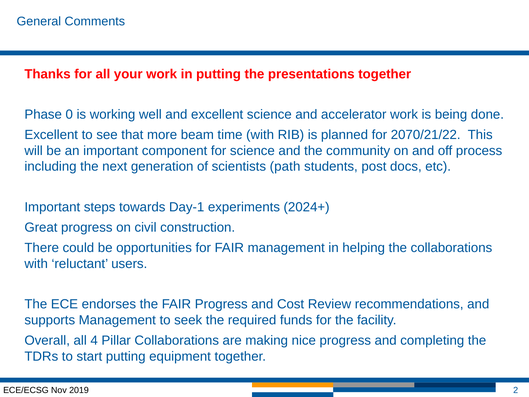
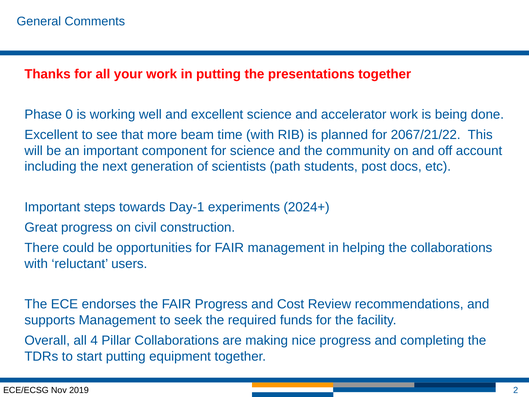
2070/21/22: 2070/21/22 -> 2067/21/22
process: process -> account
